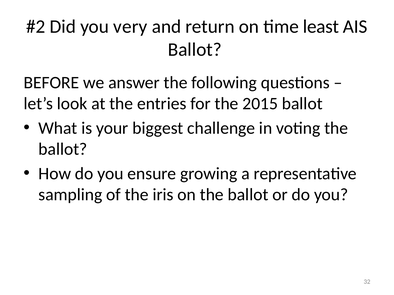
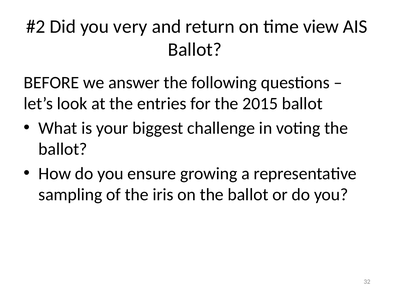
least: least -> view
